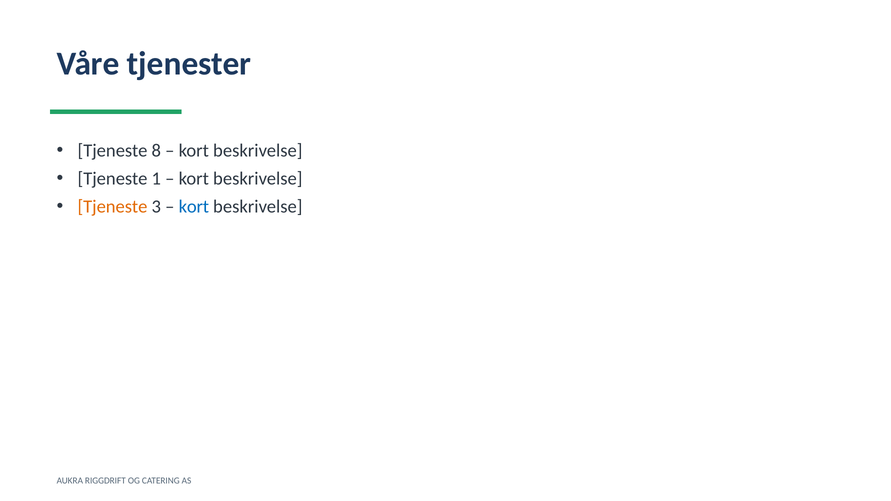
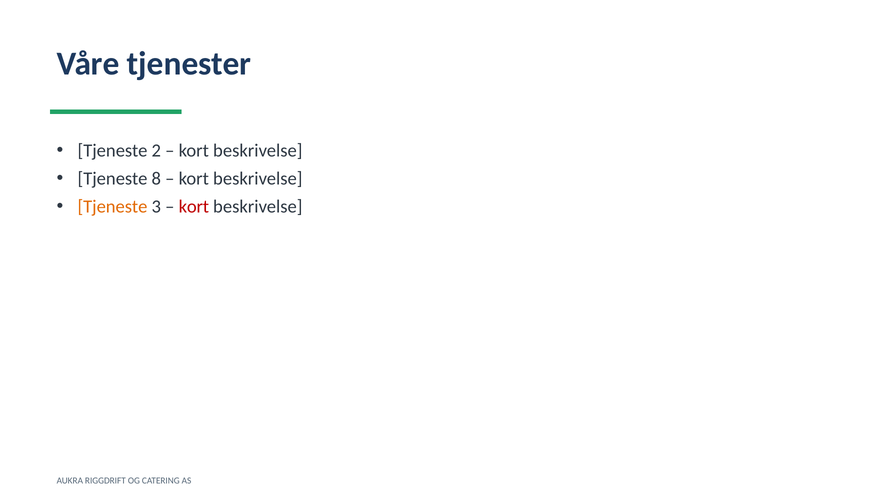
8: 8 -> 2
1: 1 -> 8
kort at (194, 207) colour: blue -> red
